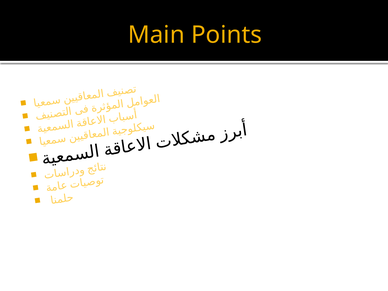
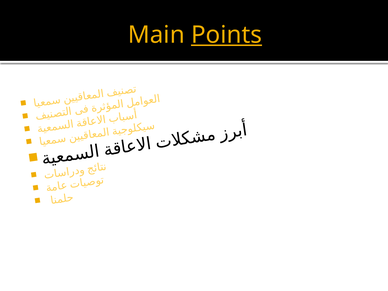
Points underline: none -> present
